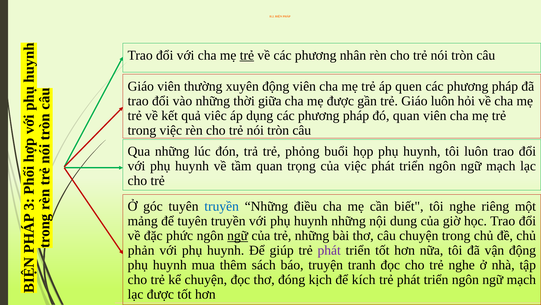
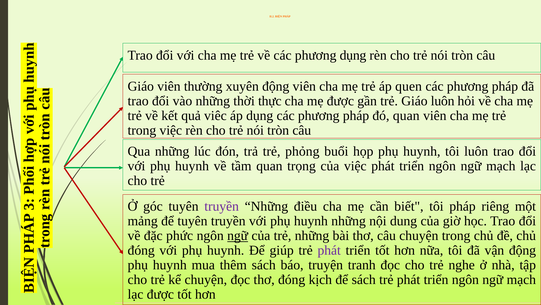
trẻ at (247, 55) underline: present -> none
phương nhân: nhân -> dụng
giữa: giữa -> thực
truyền at (222, 206) colour: blue -> purple
tôi nghe: nghe -> pháp
phản at (141, 250): phản -> đóng
để kích: kích -> sách
